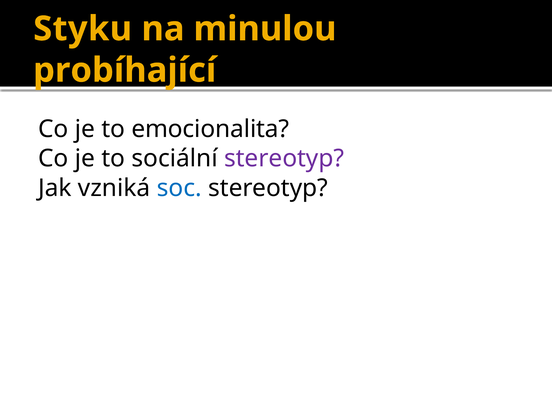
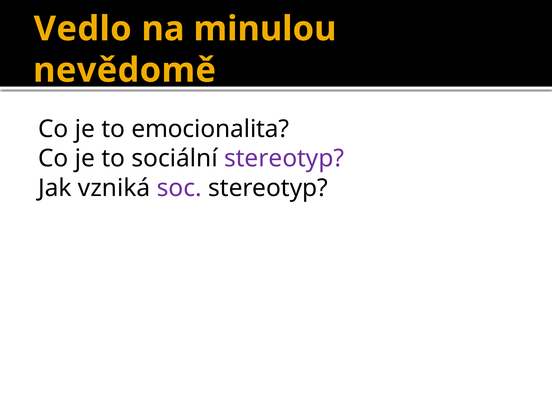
Styku: Styku -> Vedlo
probíhající: probíhající -> nevědomě
soc colour: blue -> purple
